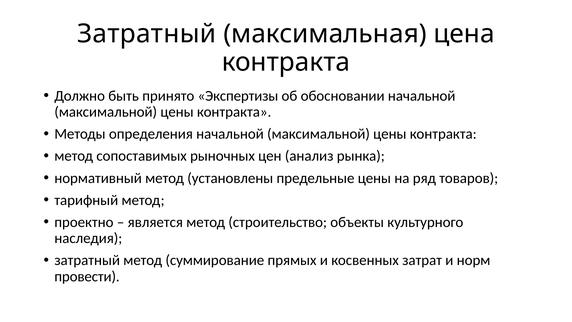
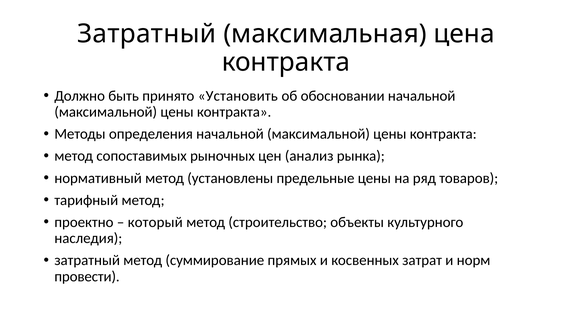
Экспертизы: Экспертизы -> Установить
является: является -> который
